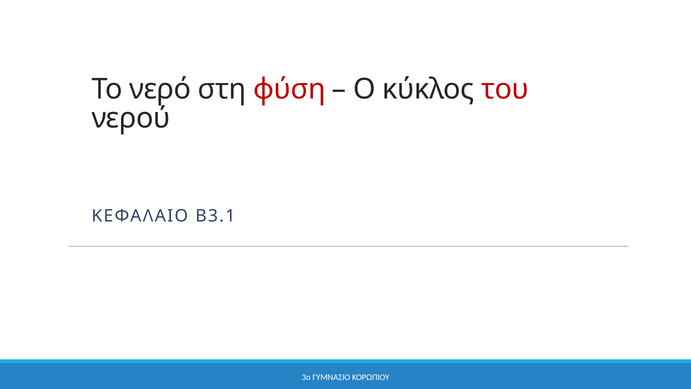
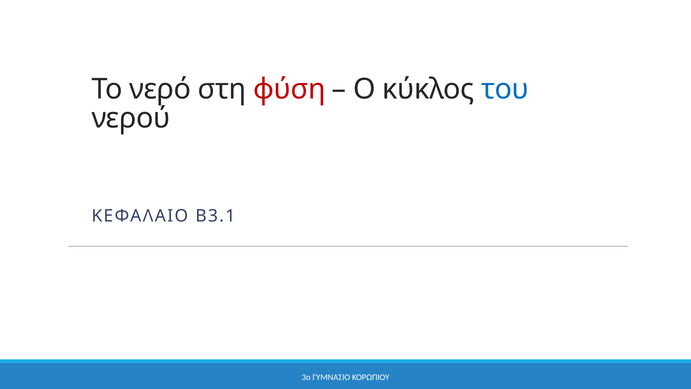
του colour: red -> blue
